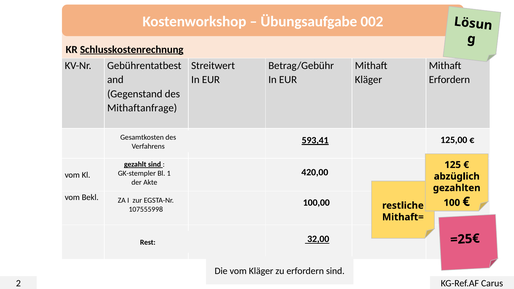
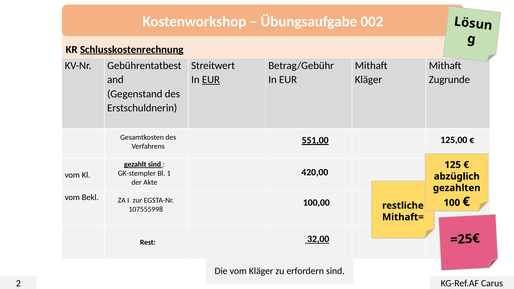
EUR at (211, 80) underline: none -> present
Erfordern at (449, 80): Erfordern -> Zugrunde
Mithaftanfrage: Mithaftanfrage -> Erstschuldnerin
593,41: 593,41 -> 551,00
